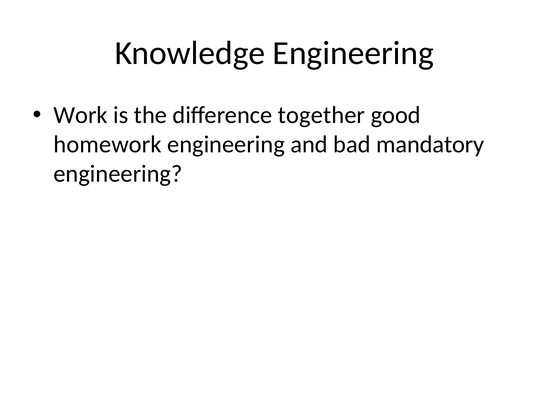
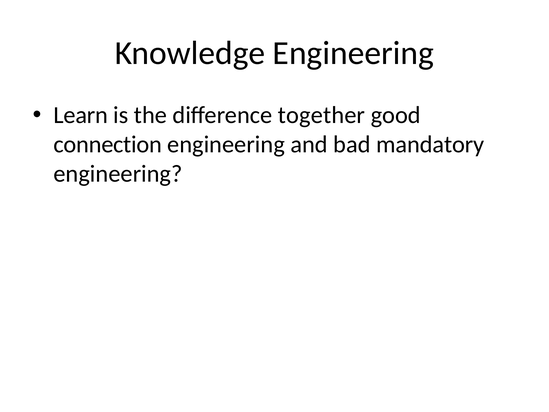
Work: Work -> Learn
homework: homework -> connection
